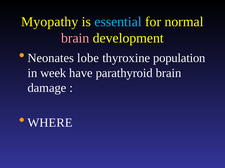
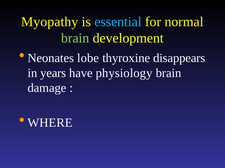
brain at (75, 38) colour: pink -> light green
population: population -> disappears
week: week -> years
parathyroid: parathyroid -> physiology
